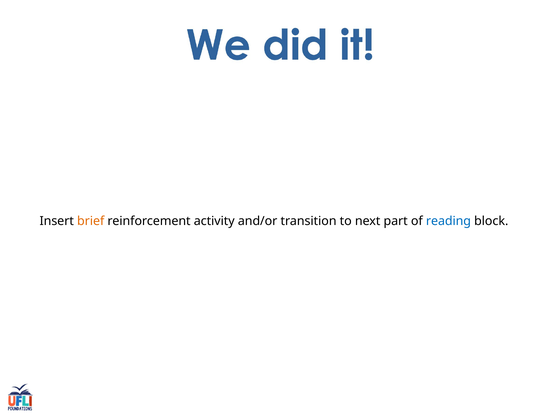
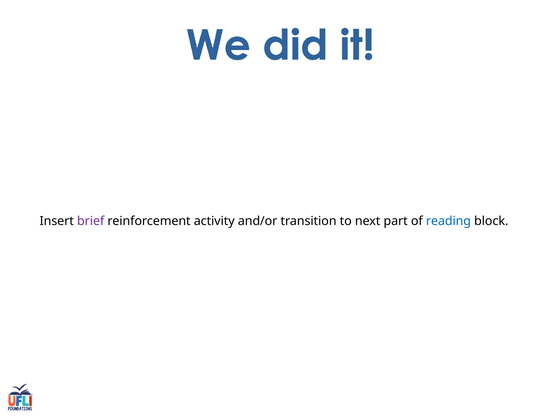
brief colour: orange -> purple
